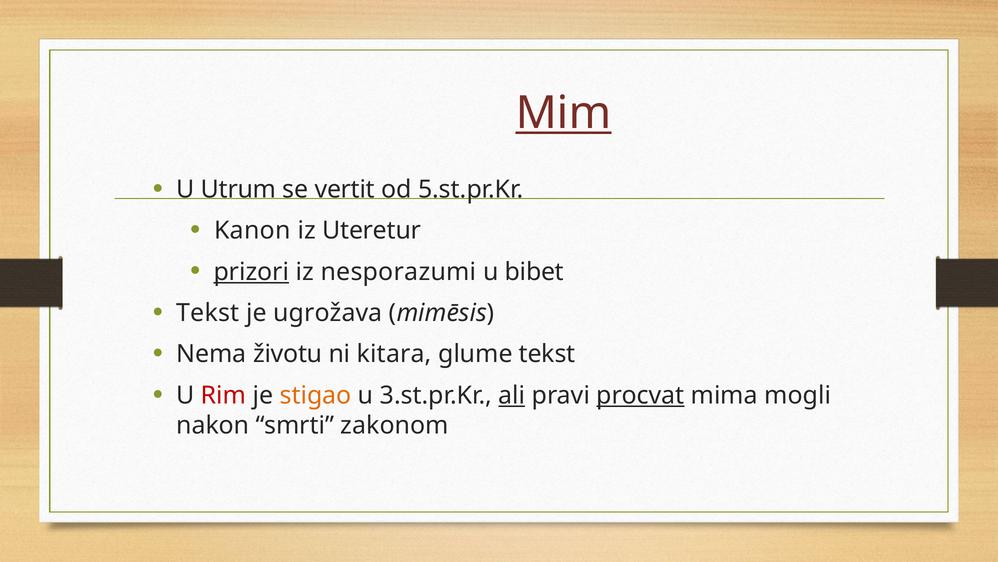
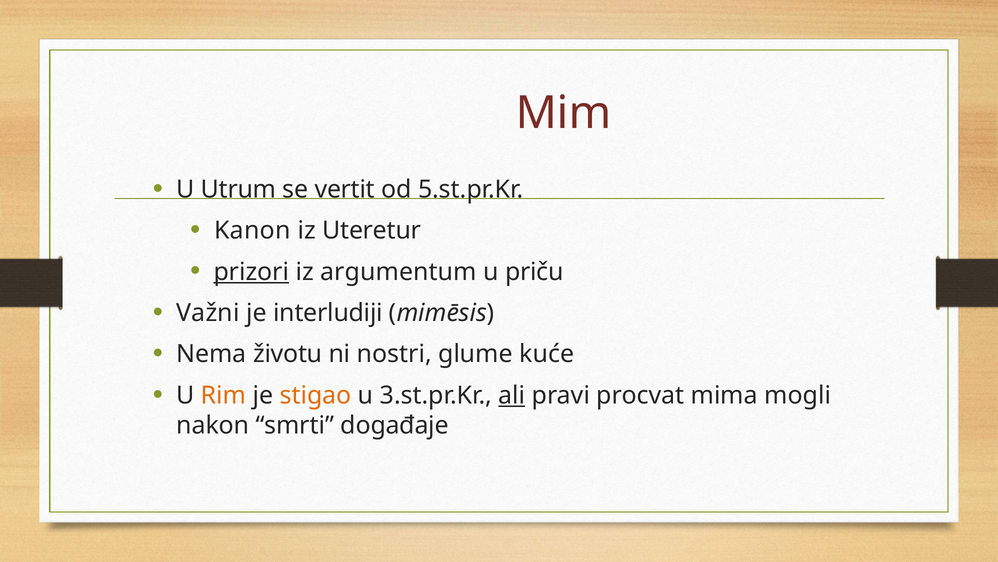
Mim underline: present -> none
nesporazumi: nesporazumi -> argumentum
bibet: bibet -> priču
Tekst at (208, 313): Tekst -> Važni
ugrožava: ugrožava -> interludiji
kitara: kitara -> nostri
glume tekst: tekst -> kuće
Rim colour: red -> orange
procvat underline: present -> none
zakonom: zakonom -> događaje
